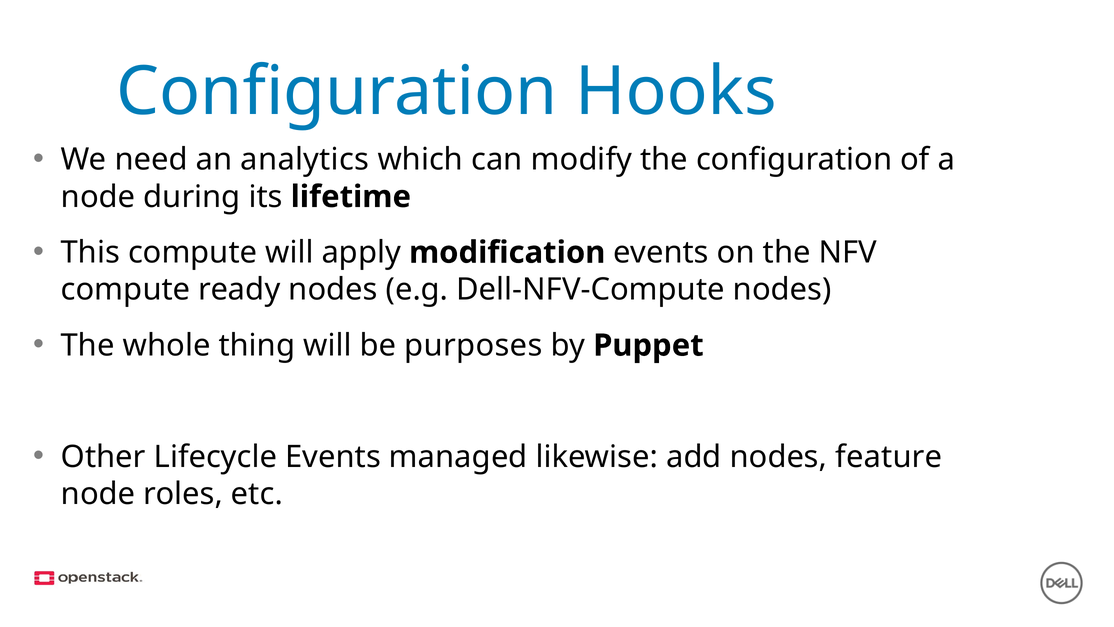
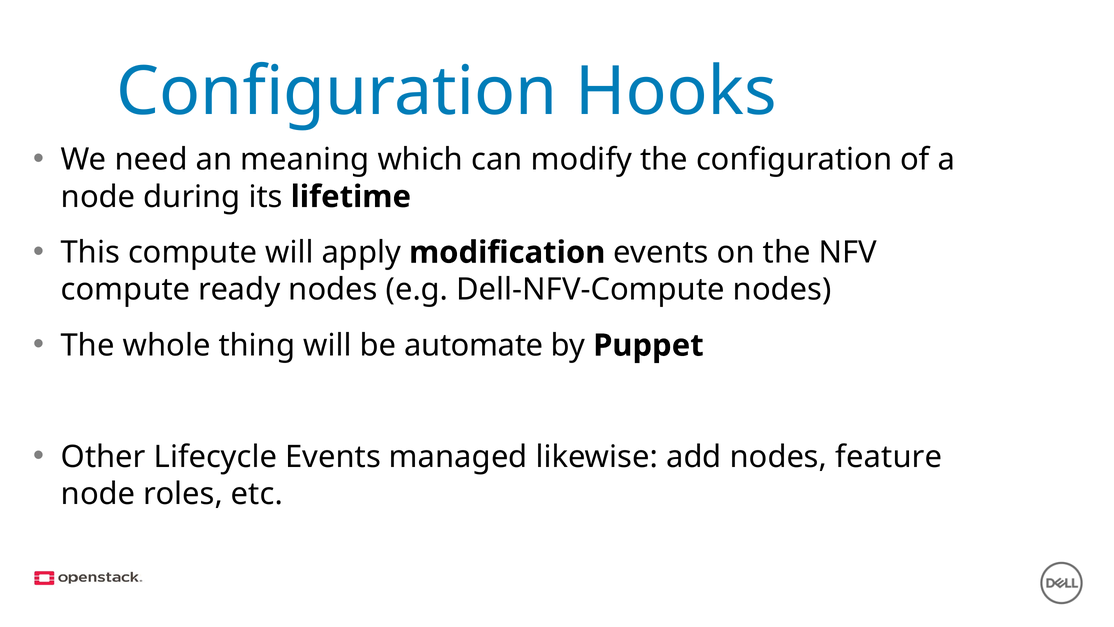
analytics: analytics -> meaning
purposes: purposes -> automate
